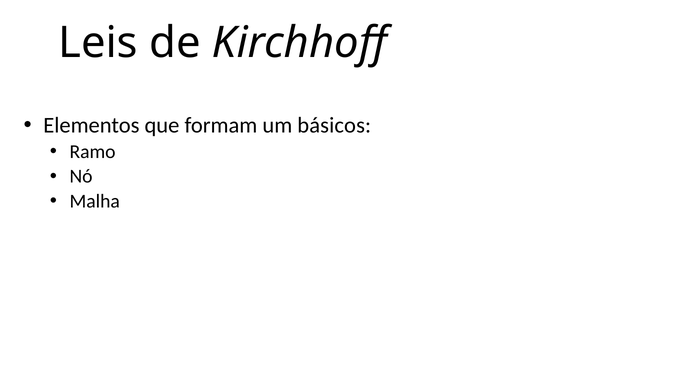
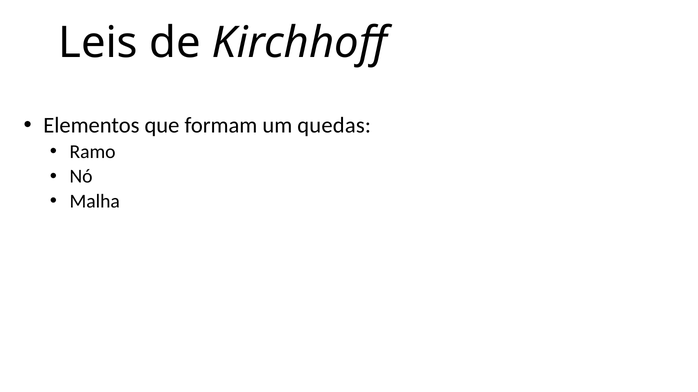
básicos: básicos -> quedas
